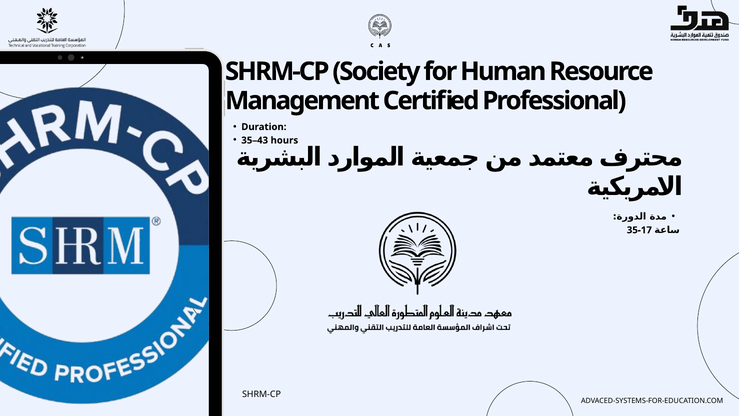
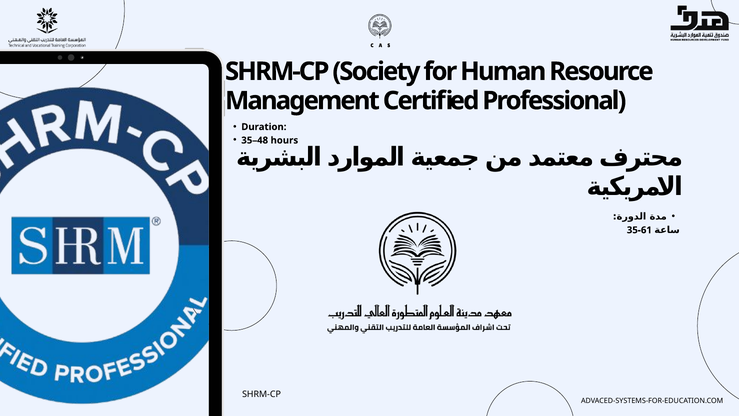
35–43: 35–43 -> 35–48
35-17: 35-17 -> 35-61
